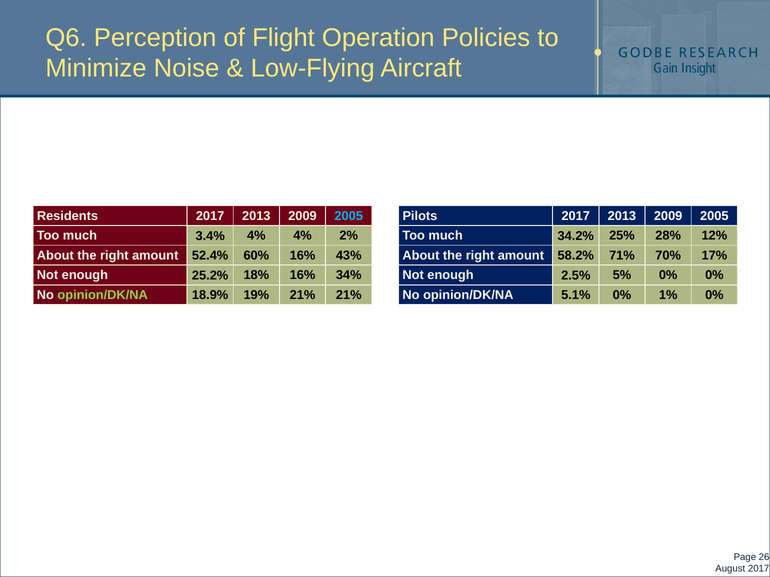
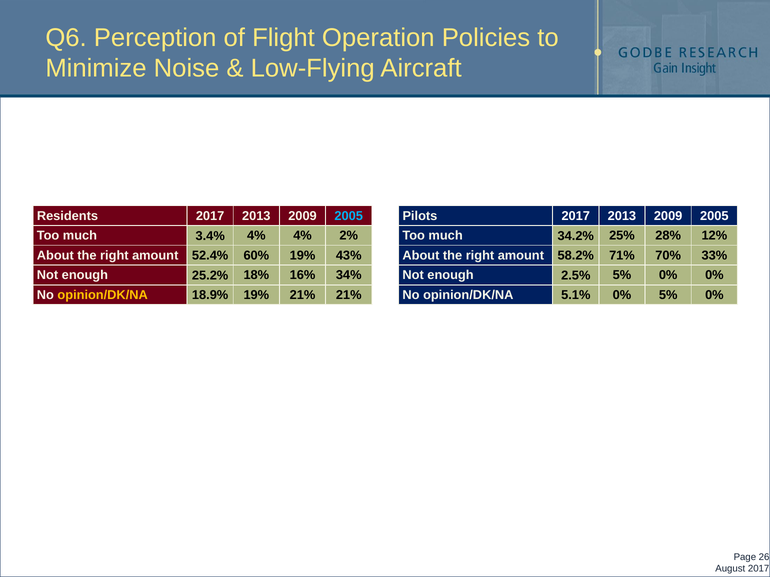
60% 16%: 16% -> 19%
17%: 17% -> 33%
opinion/DK/NA at (103, 295) colour: light green -> yellow
0% 1%: 1% -> 5%
